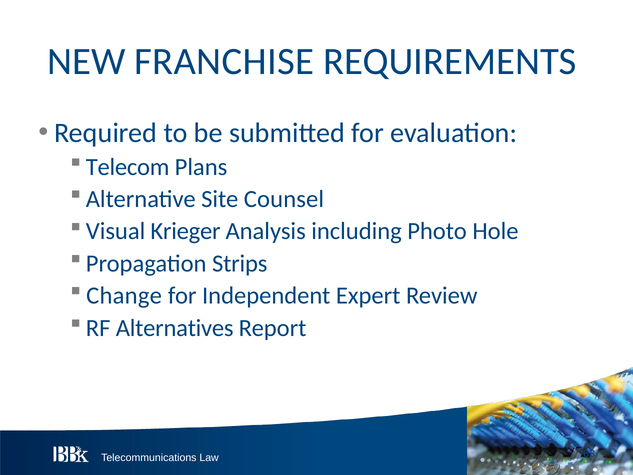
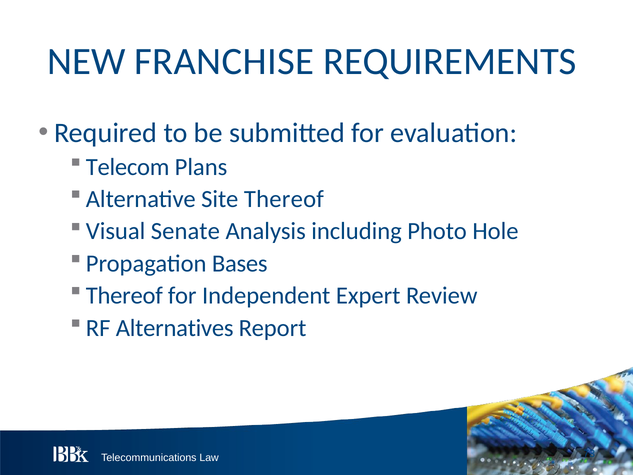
Site Counsel: Counsel -> Thereof
Krieger: Krieger -> Senate
Strips: Strips -> Bases
Change at (124, 296): Change -> Thereof
63: 63 -> 73
